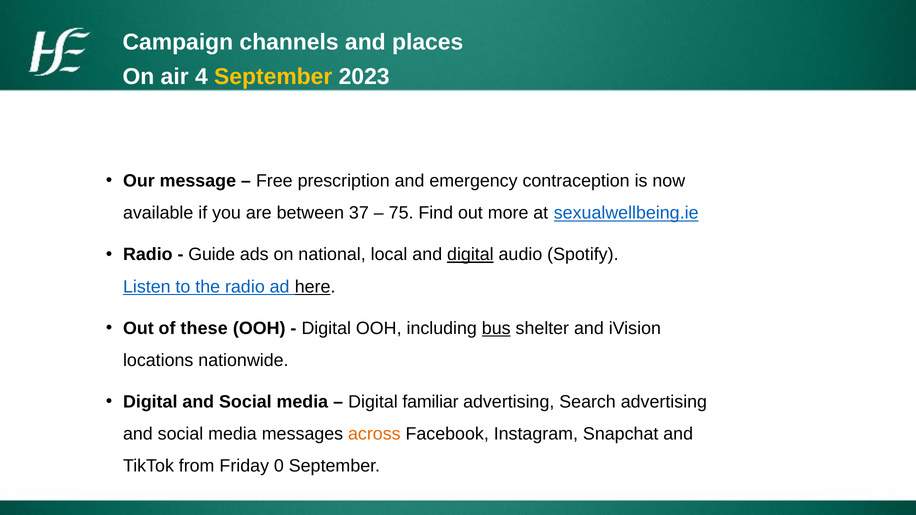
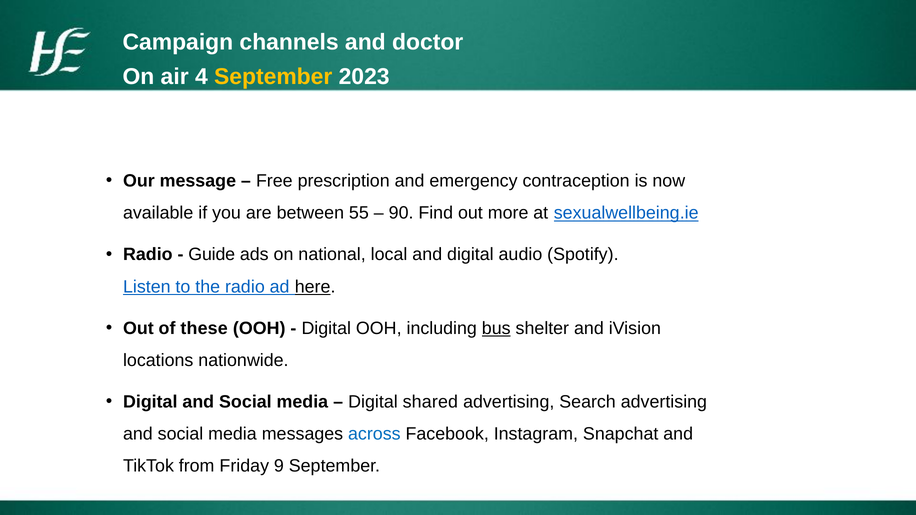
places: places -> doctor
37: 37 -> 55
75: 75 -> 90
digital at (470, 255) underline: present -> none
familiar: familiar -> shared
across colour: orange -> blue
0: 0 -> 9
